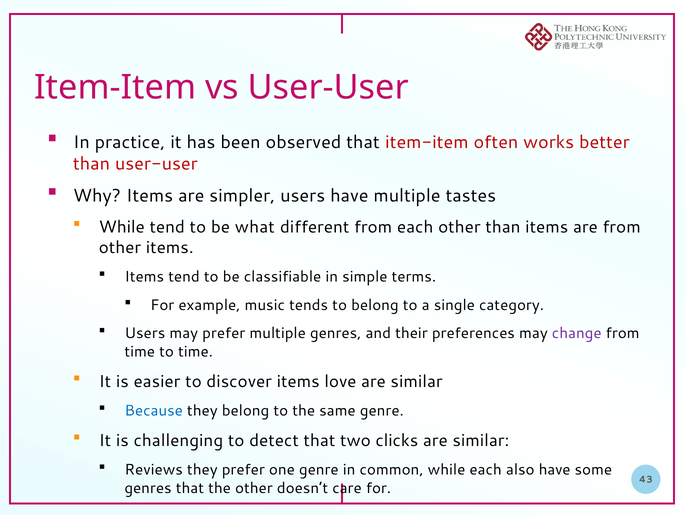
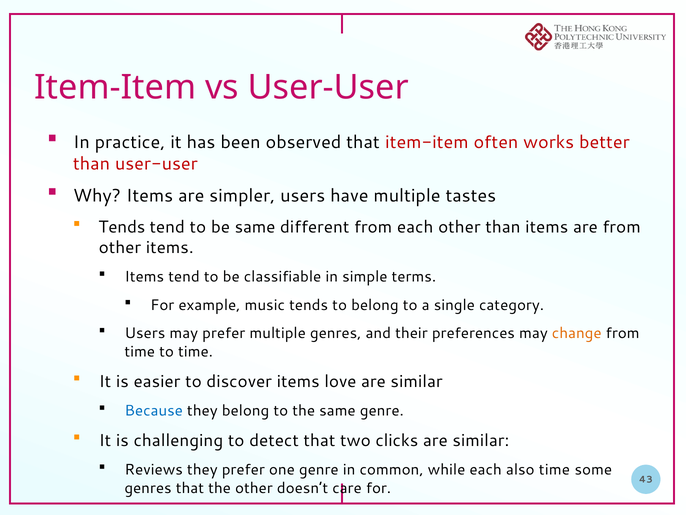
While at (122, 227): While -> Tends
be what: what -> same
change colour: purple -> orange
also have: have -> time
